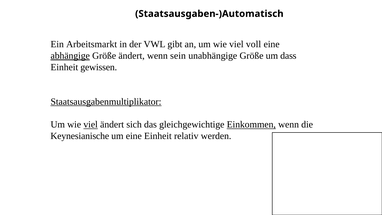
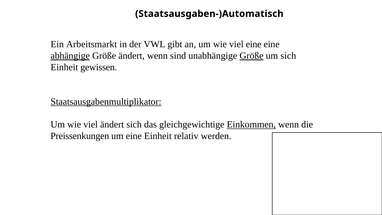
viel voll: voll -> eine
sein: sein -> sind
Größe at (251, 56) underline: none -> present
um dass: dass -> sich
viel at (91, 124) underline: present -> none
Keynesianische: Keynesianische -> Preissenkungen
